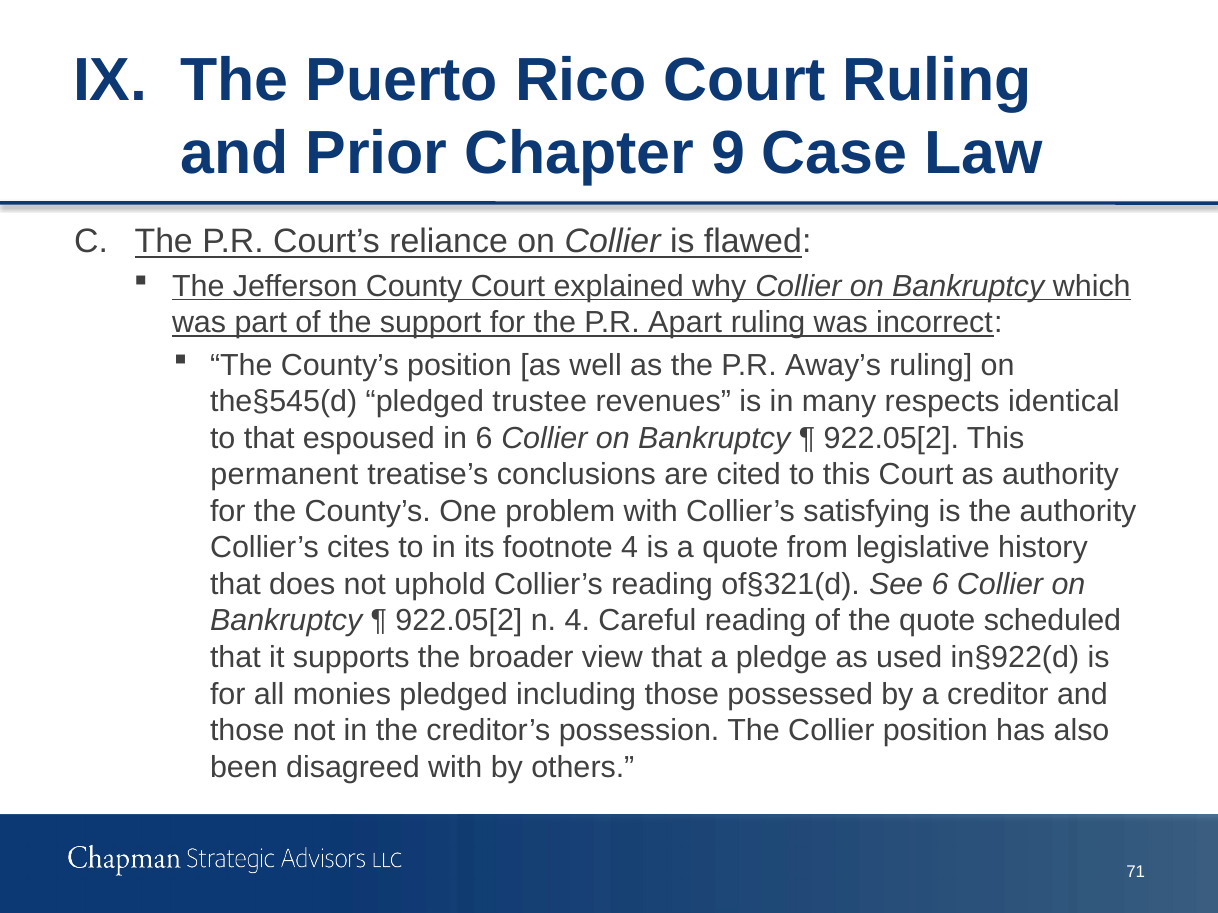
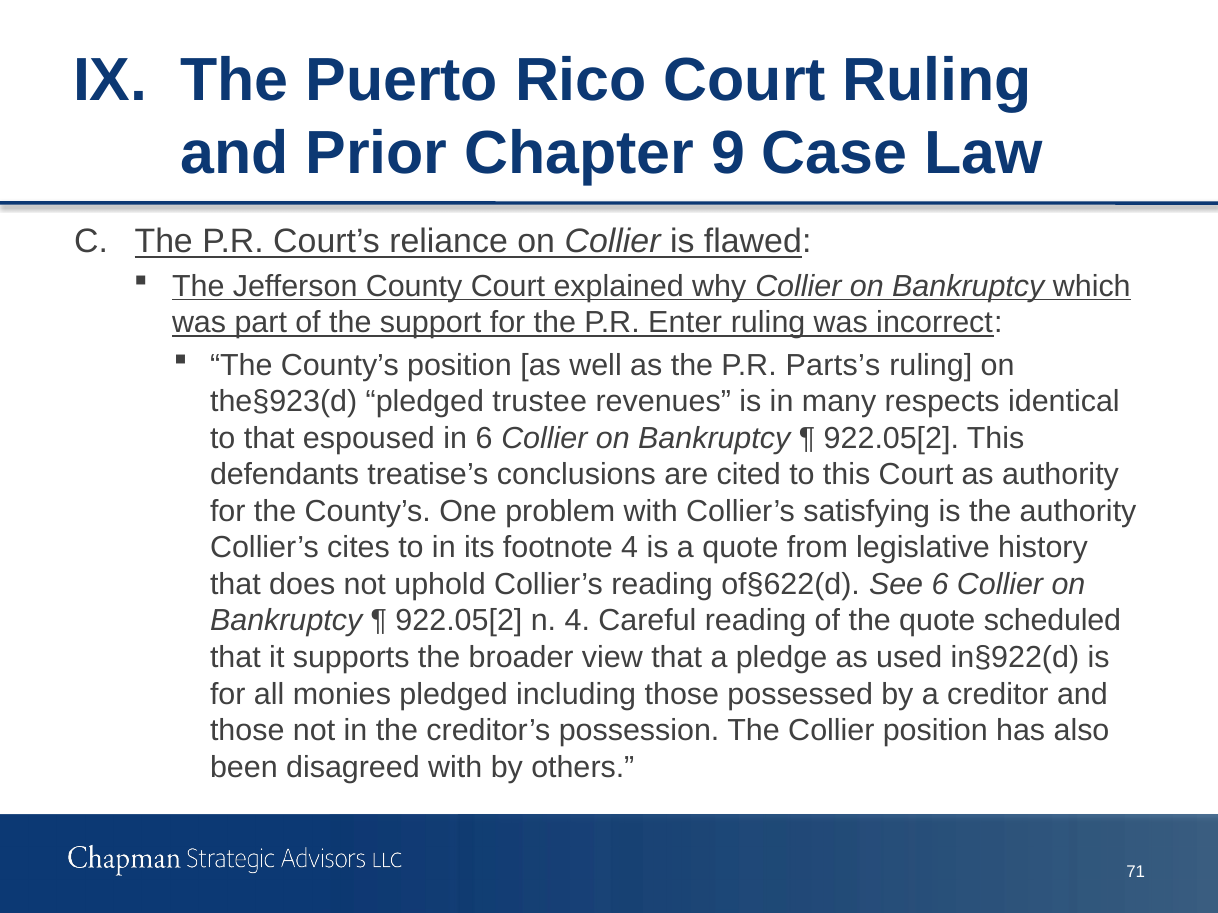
Apart: Apart -> Enter
Away’s: Away’s -> Parts’s
the§545(d: the§545(d -> the§923(d
permanent: permanent -> defendants
of§321(d: of§321(d -> of§622(d
